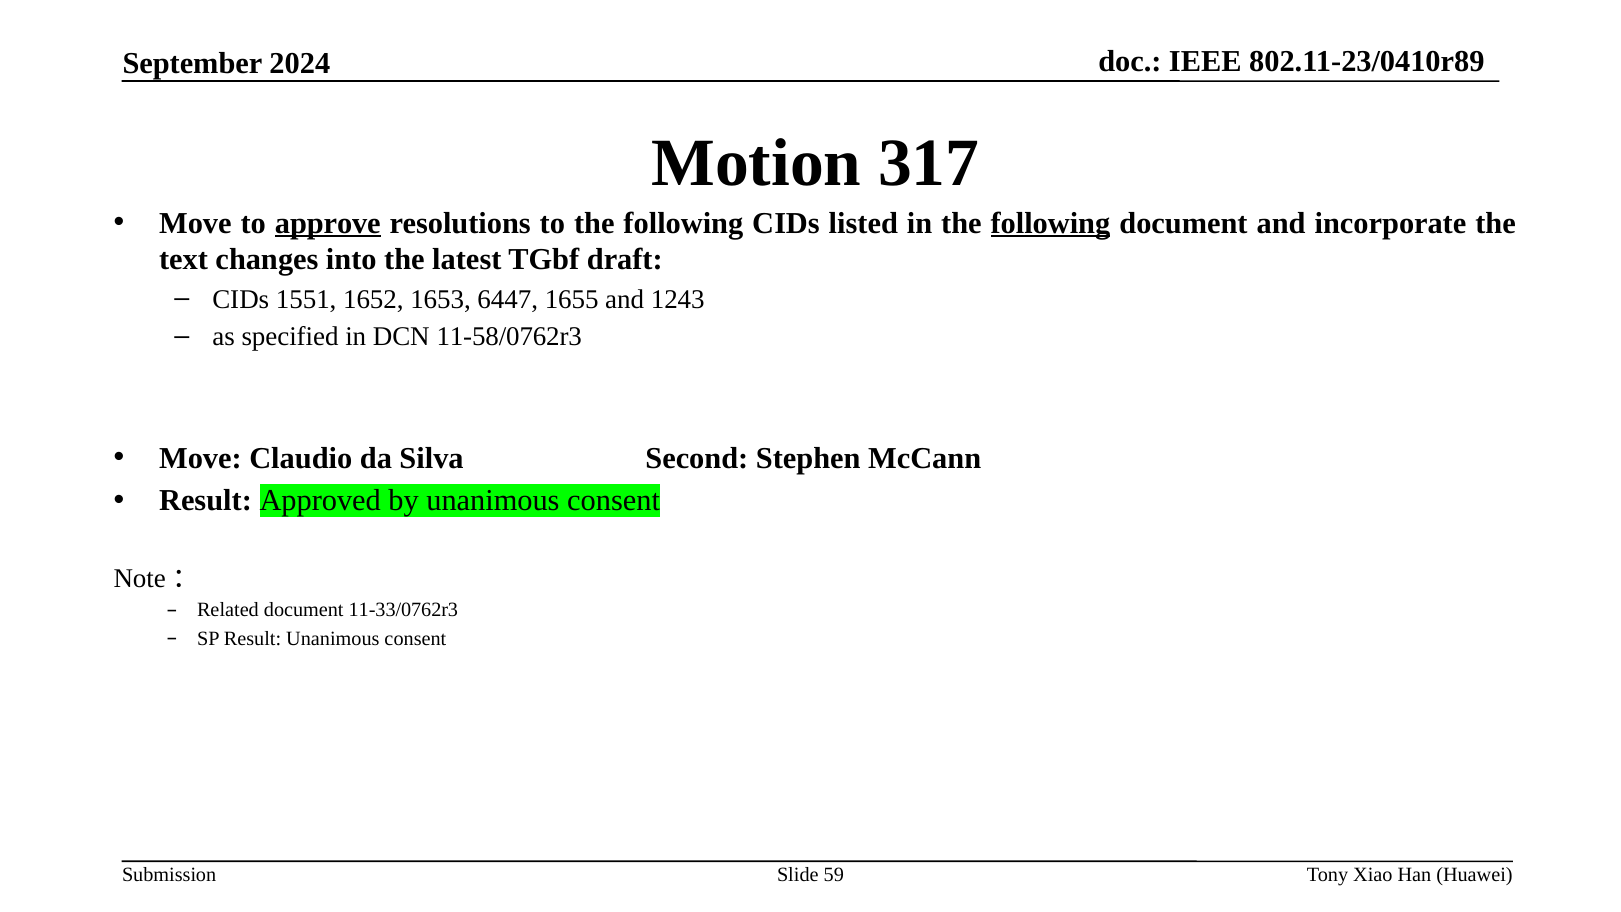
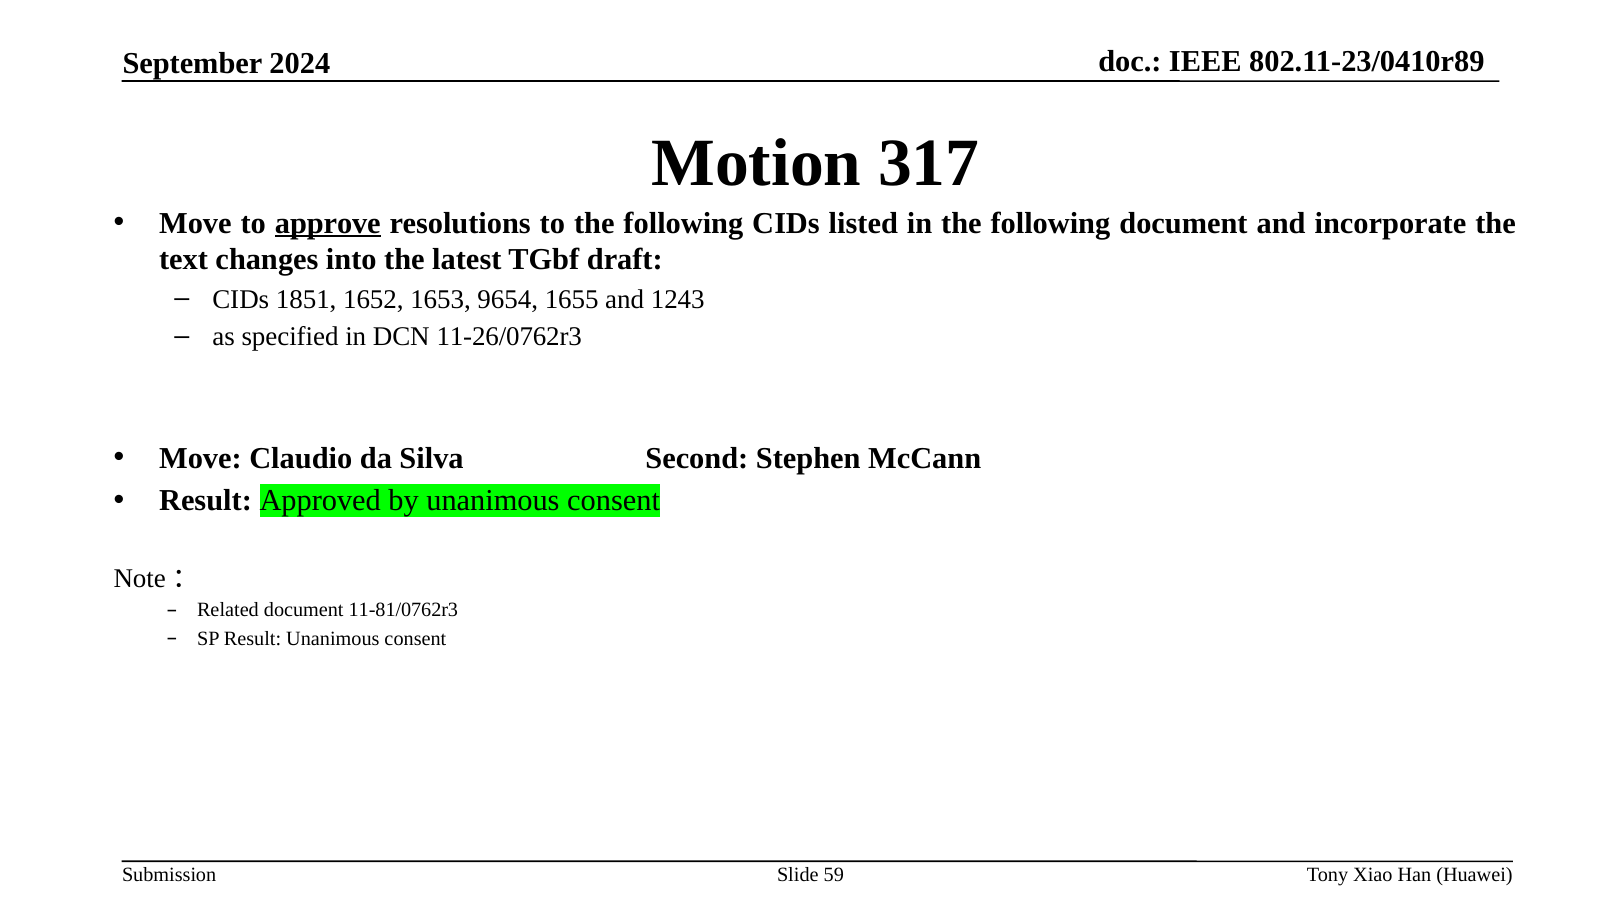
following at (1050, 223) underline: present -> none
1551: 1551 -> 1851
6447: 6447 -> 9654
11-58/0762r3: 11-58/0762r3 -> 11-26/0762r3
11-33/0762r3: 11-33/0762r3 -> 11-81/0762r3
